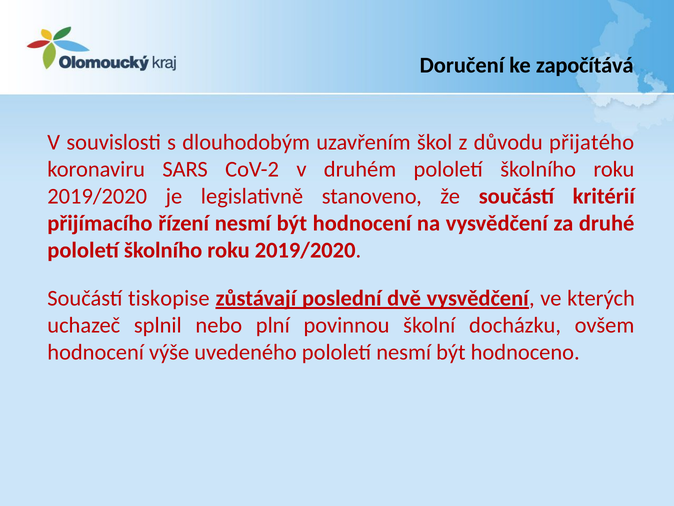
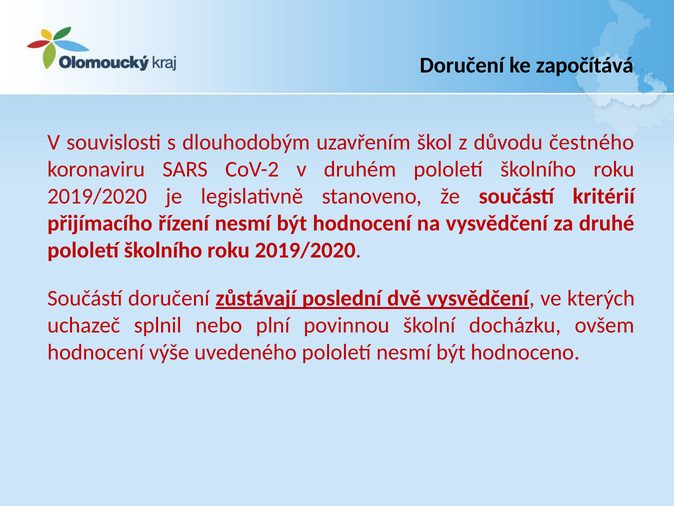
přijatého: přijatého -> čestného
Součástí tiskopise: tiskopise -> doručení
